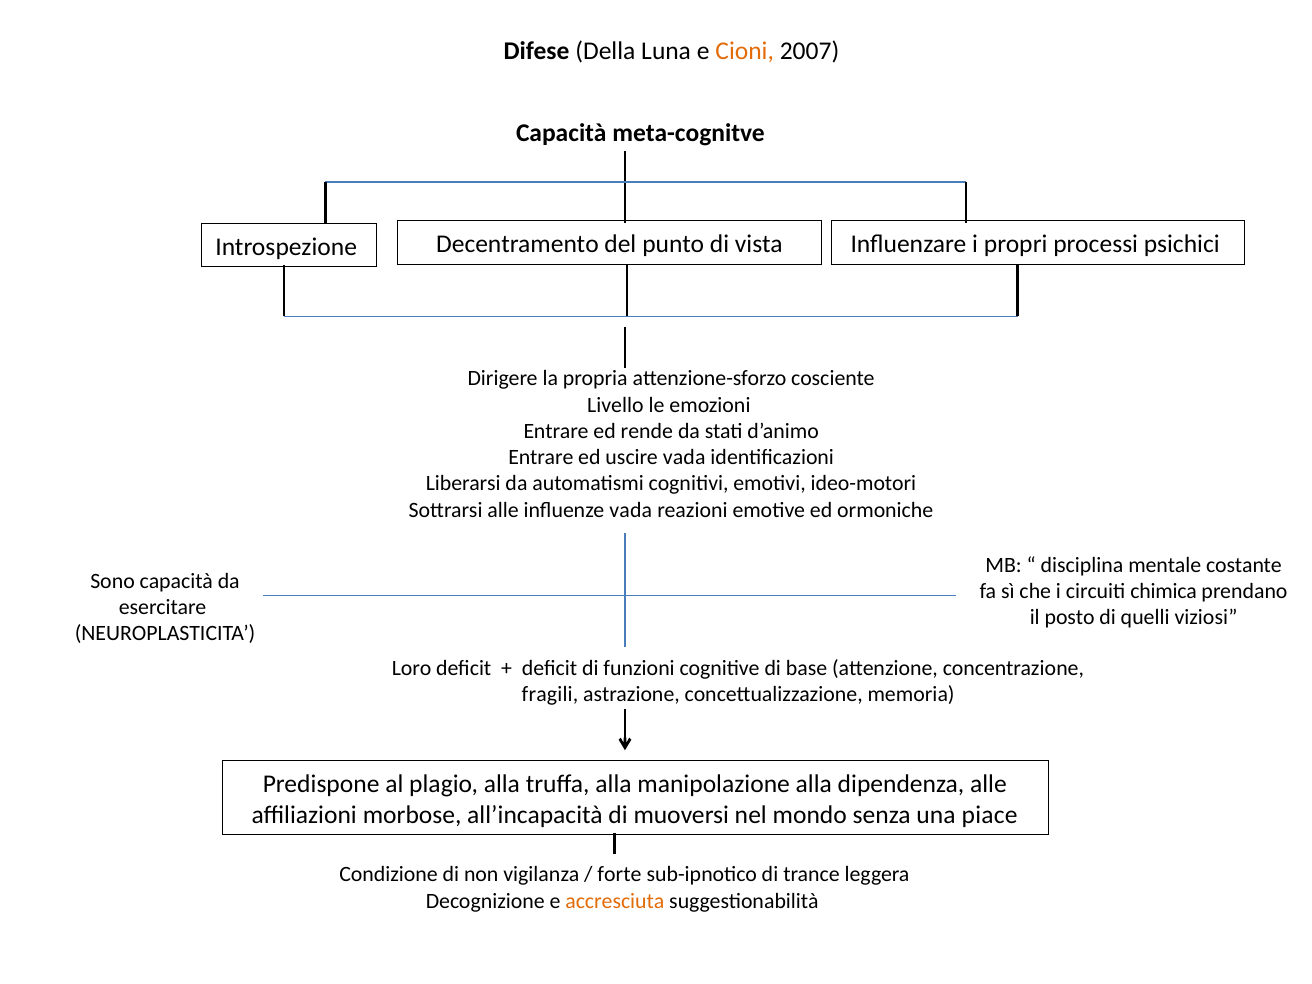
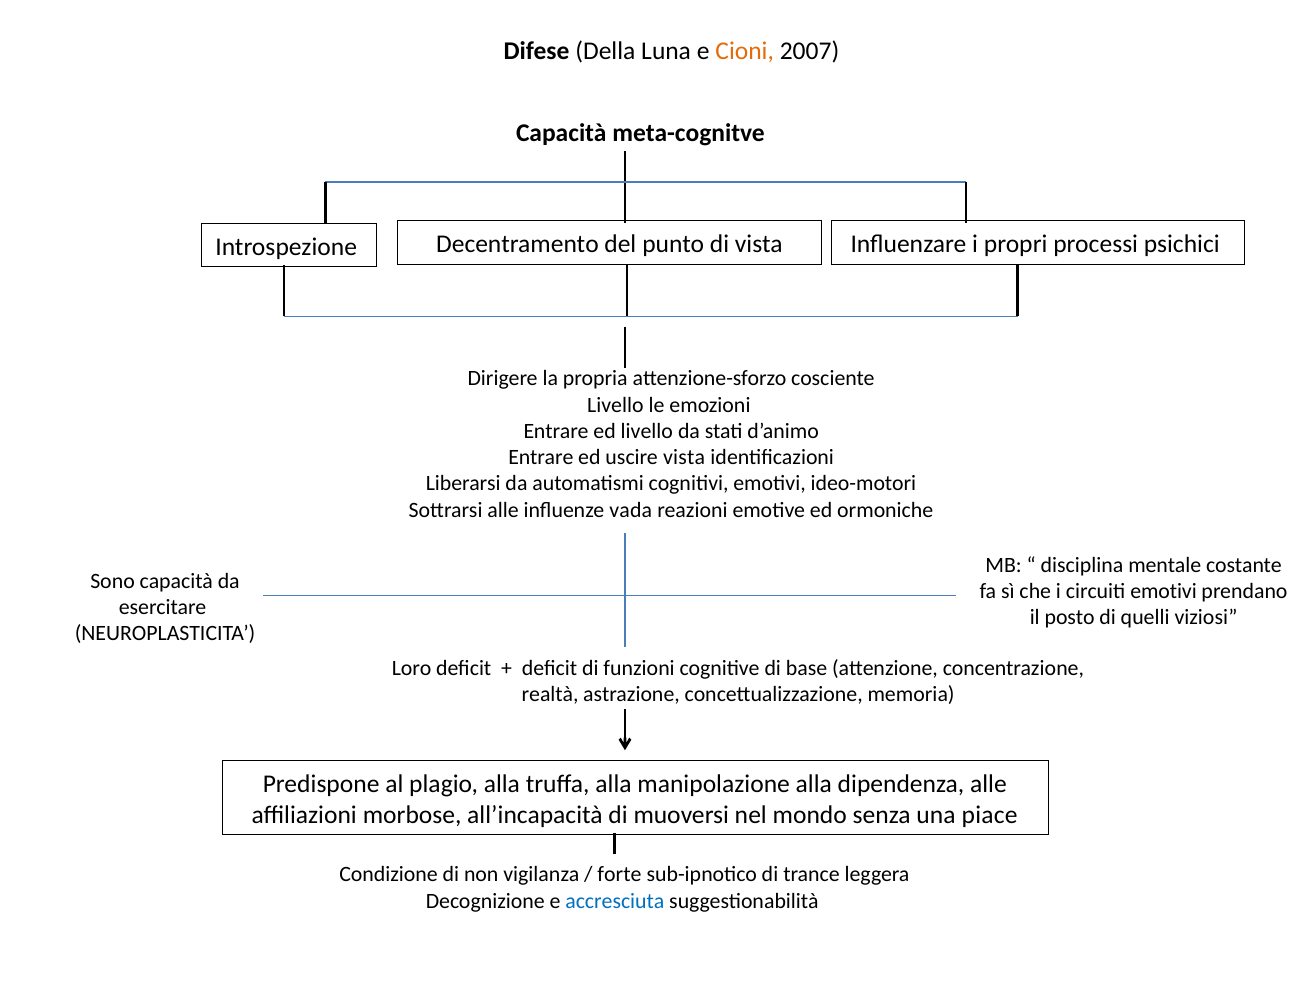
ed rende: rende -> livello
uscire vada: vada -> vista
circuiti chimica: chimica -> emotivi
fragili: fragili -> realtà
accresciuta colour: orange -> blue
